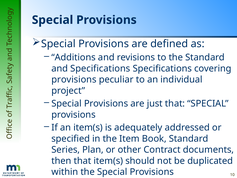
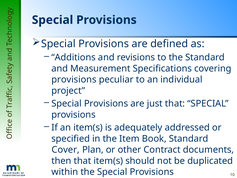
and Specifications: Specifications -> Measurement
Series: Series -> Cover
